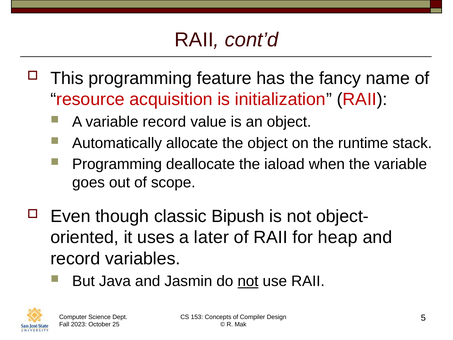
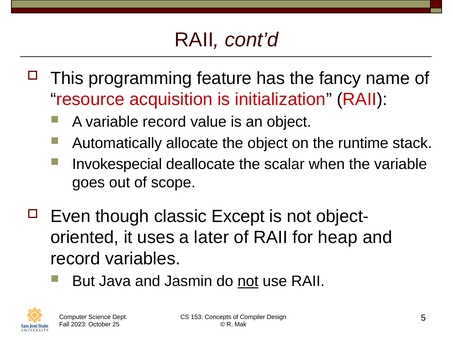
Programming at (117, 164): Programming -> Invokespecial
iaload: iaload -> scalar
Bipush: Bipush -> Except
